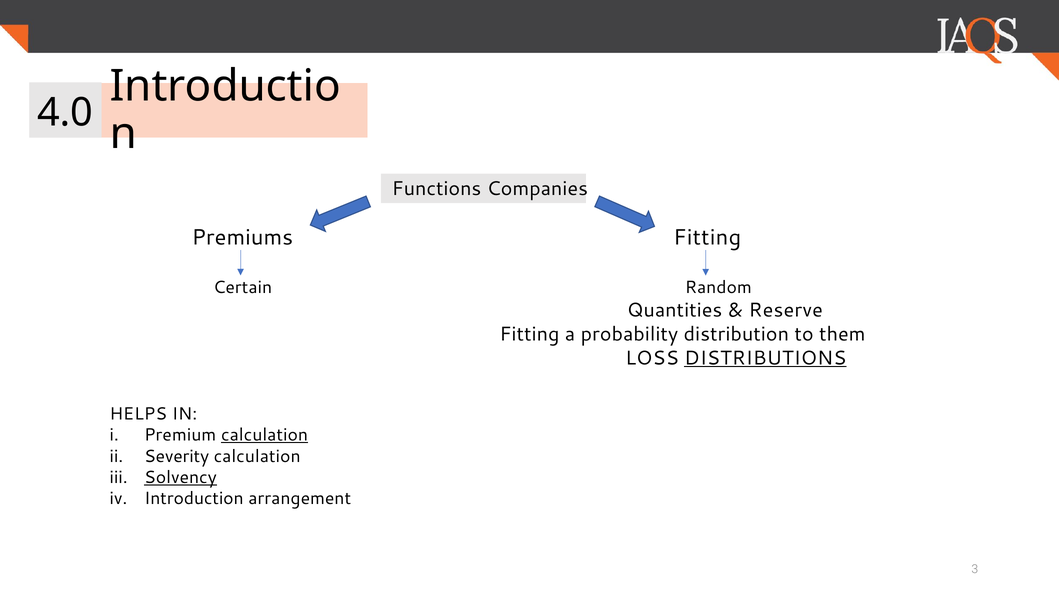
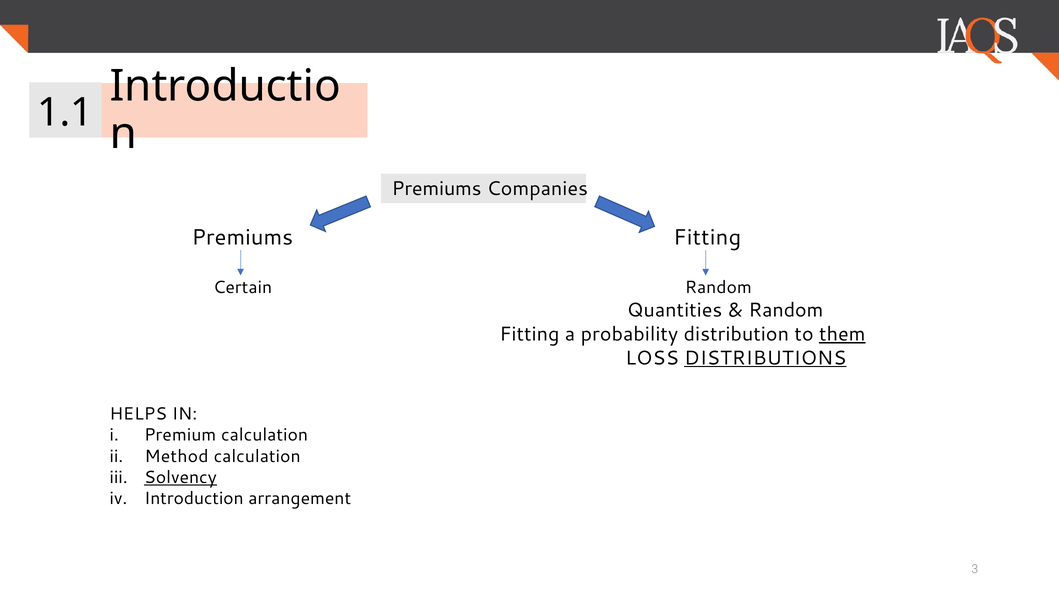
4.0: 4.0 -> 1.1
Functions at (437, 188): Functions -> Premiums
Reserve at (786, 310): Reserve -> Random
them underline: none -> present
calculation at (265, 435) underline: present -> none
Severity: Severity -> Method
